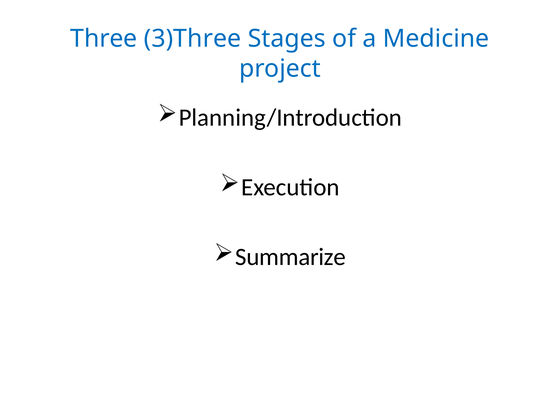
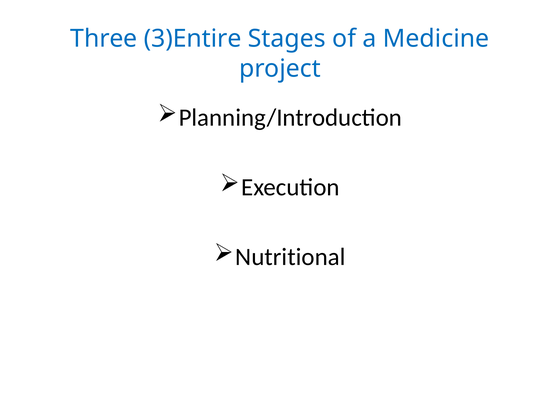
3)Three: 3)Three -> 3)Entire
Summarize: Summarize -> Nutritional
